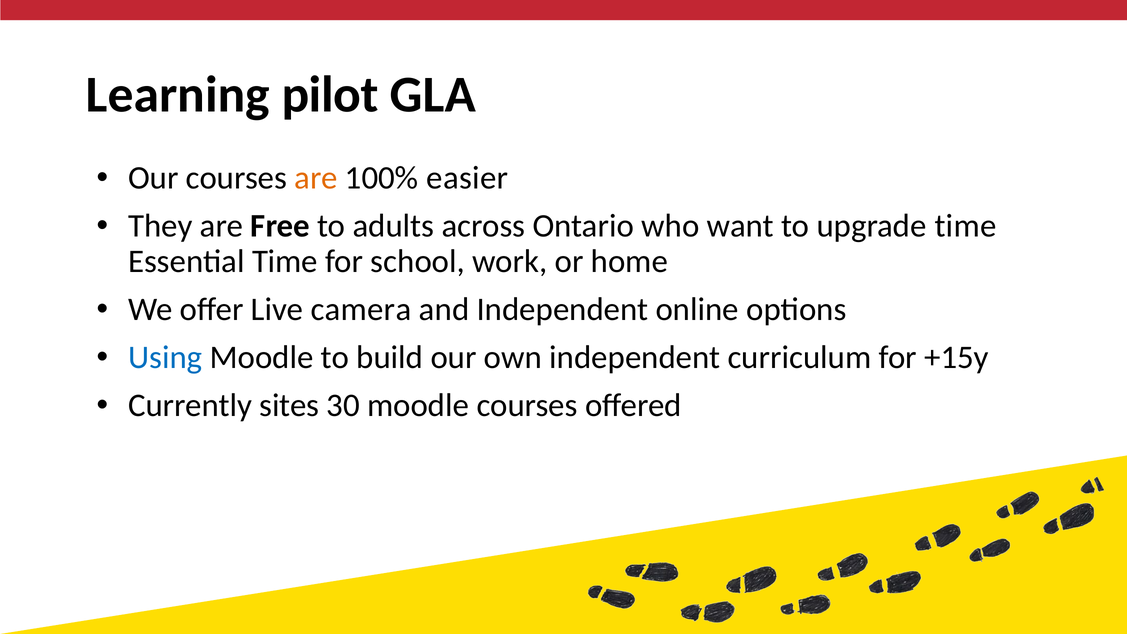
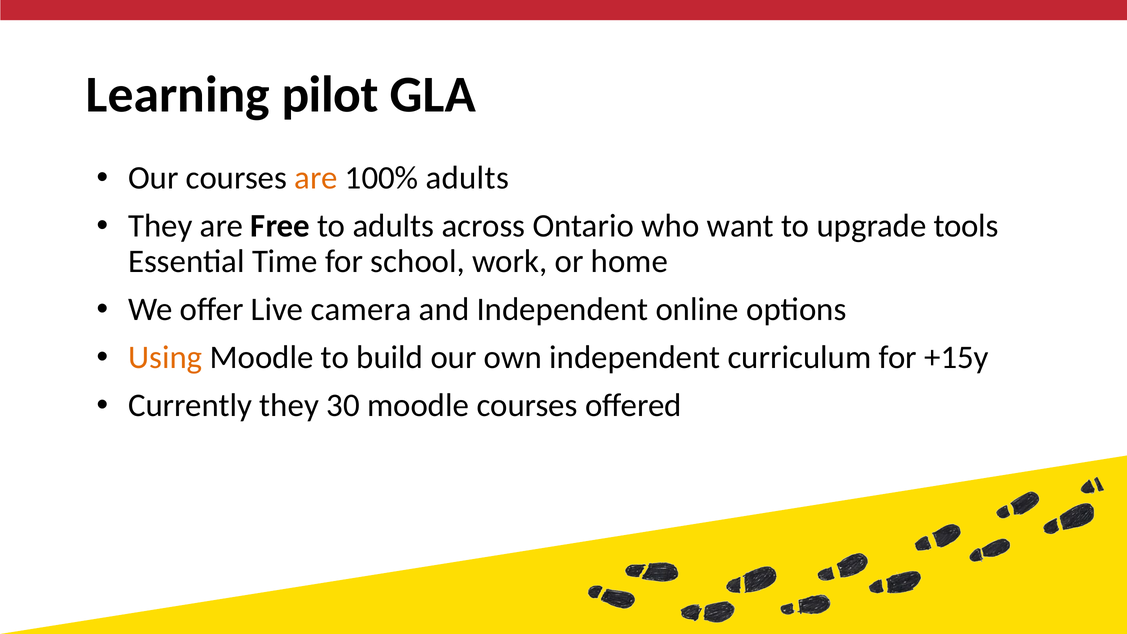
100% easier: easier -> adults
upgrade time: time -> tools
Using colour: blue -> orange
Currently sites: sites -> they
